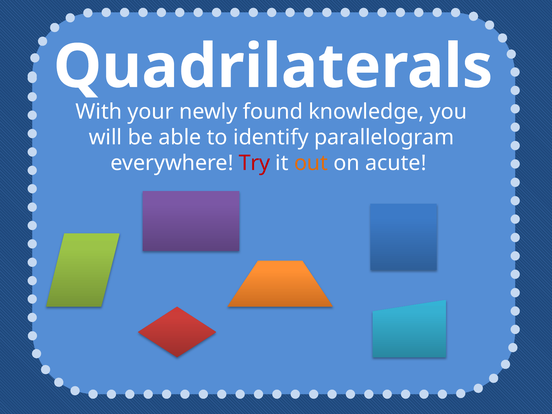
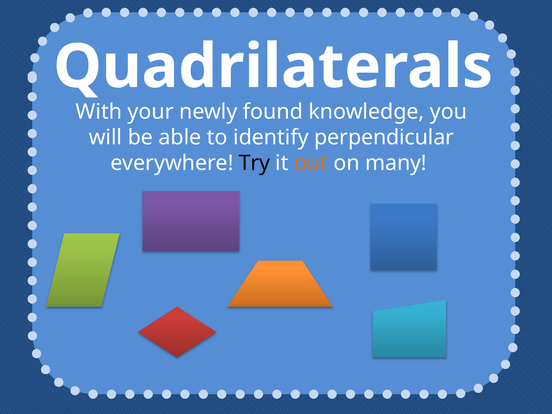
parallelogram: parallelogram -> perpendicular
Try colour: red -> black
acute: acute -> many
